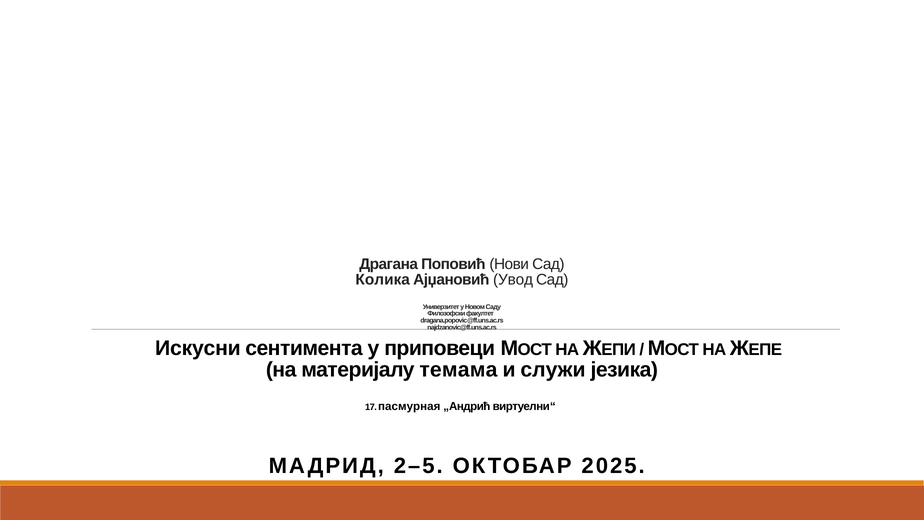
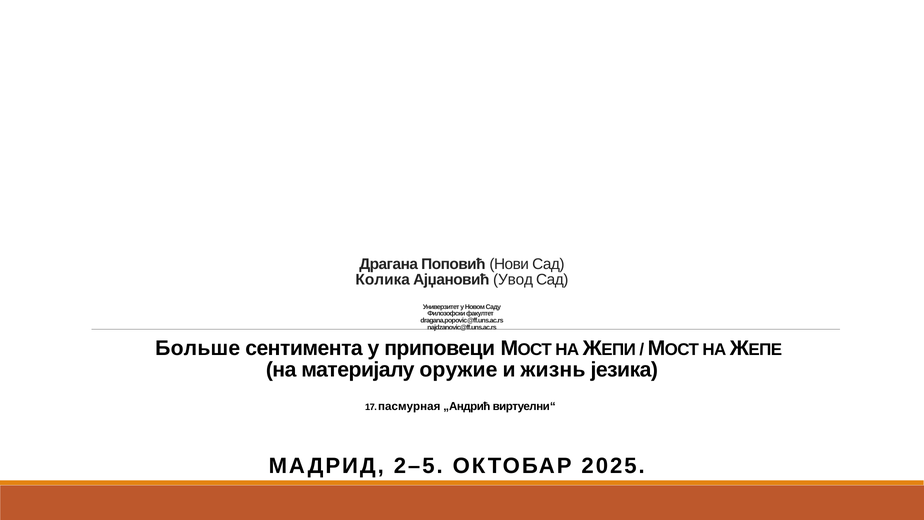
Искусни: Искусни -> Больше
темама: темама -> оружие
служи: служи -> жизнь
